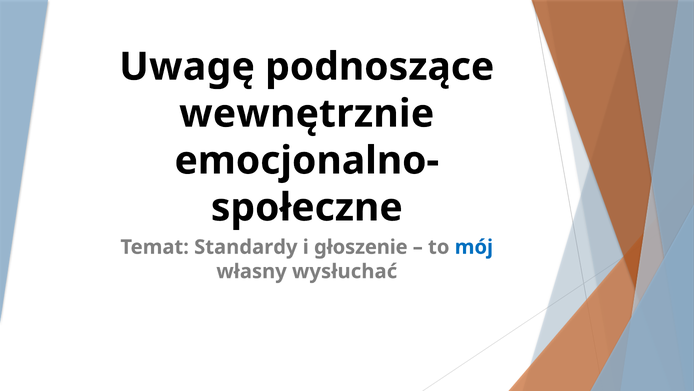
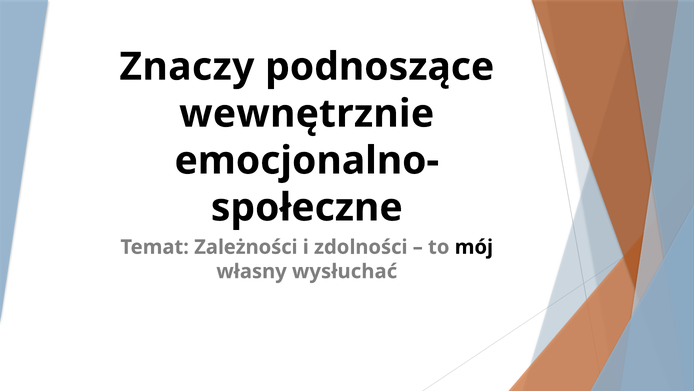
Uwagę: Uwagę -> Znaczy
Standardy: Standardy -> Zależności
głoszenie: głoszenie -> zdolności
mój colour: blue -> black
